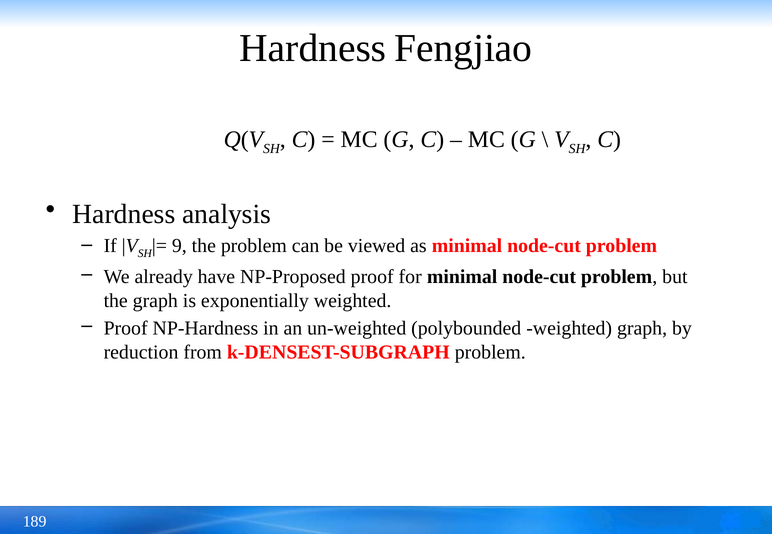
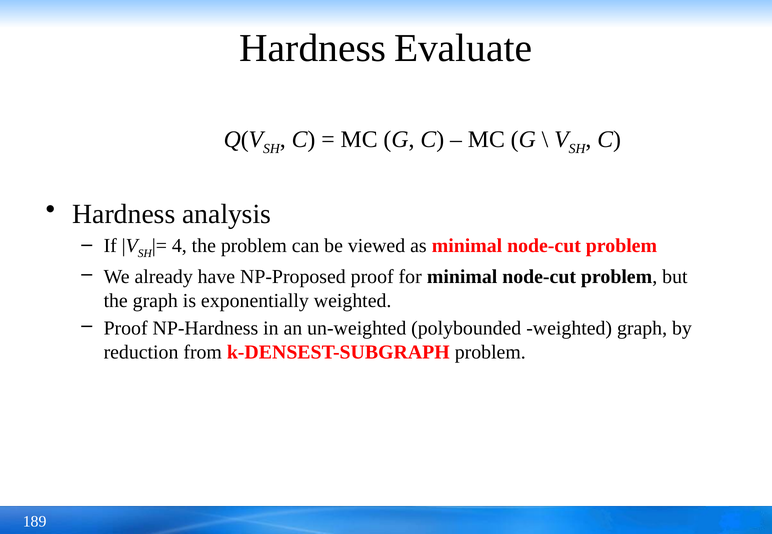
Fengjiao: Fengjiao -> Evaluate
9: 9 -> 4
